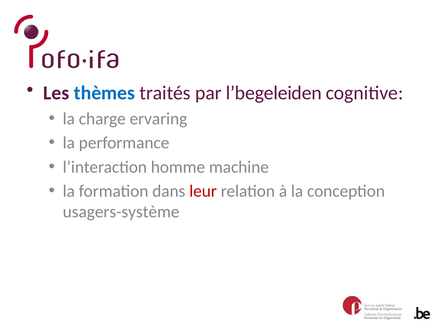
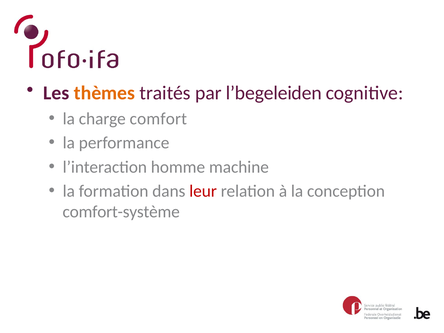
thèmes colour: blue -> orange
ervaring: ervaring -> comfort
usagers-système: usagers-système -> comfort-système
